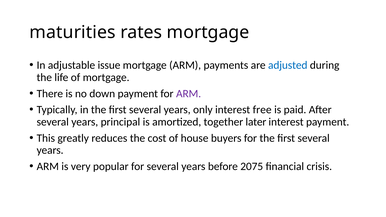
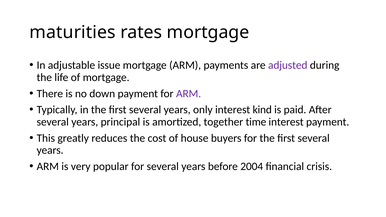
adjusted colour: blue -> purple
free: free -> kind
later: later -> time
2075: 2075 -> 2004
